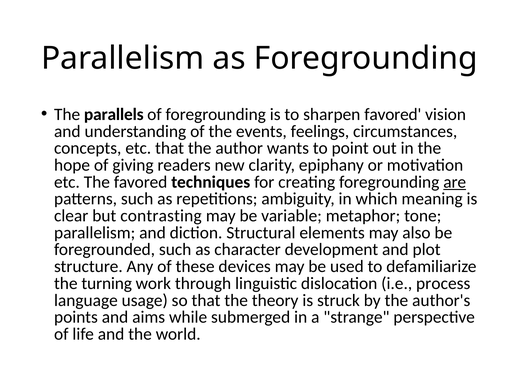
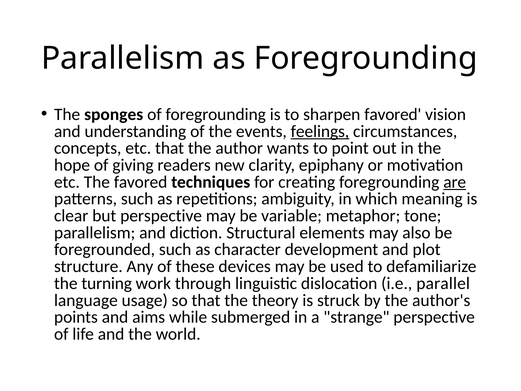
parallels: parallels -> sponges
feelings underline: none -> present
but contrasting: contrasting -> perspective
process: process -> parallel
